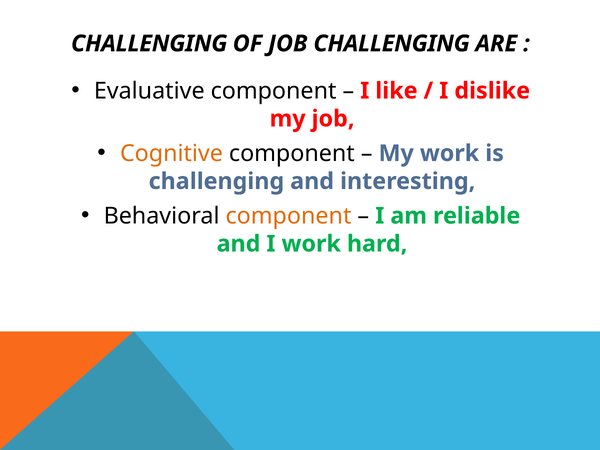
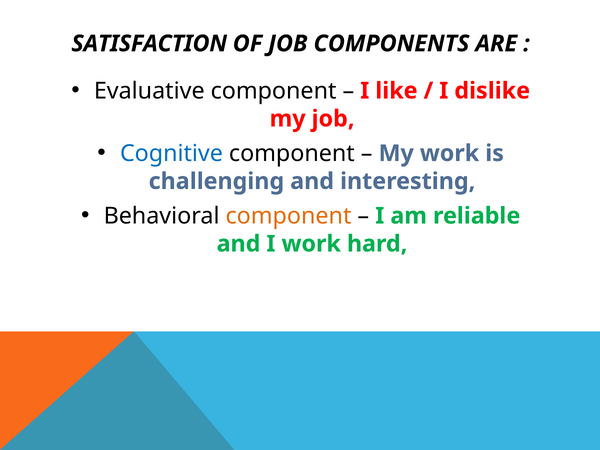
CHALLENGING at (149, 44): CHALLENGING -> SATISFACTION
JOB CHALLENGING: CHALLENGING -> COMPONENTS
Cognitive colour: orange -> blue
